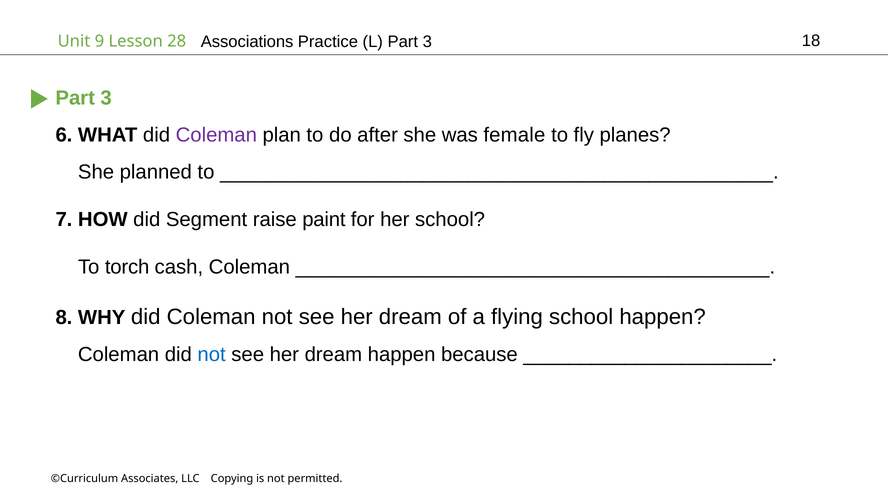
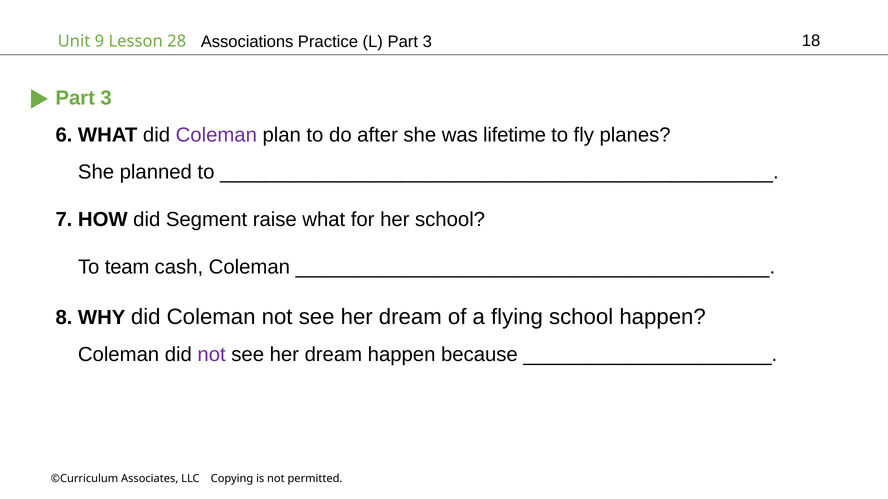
female: female -> lifetime
raise paint: paint -> what
torch: torch -> team
not at (212, 355) colour: blue -> purple
